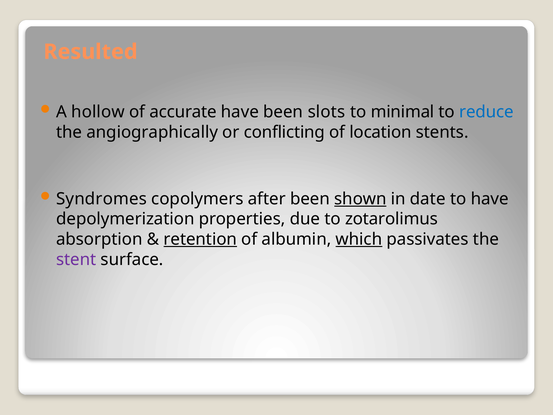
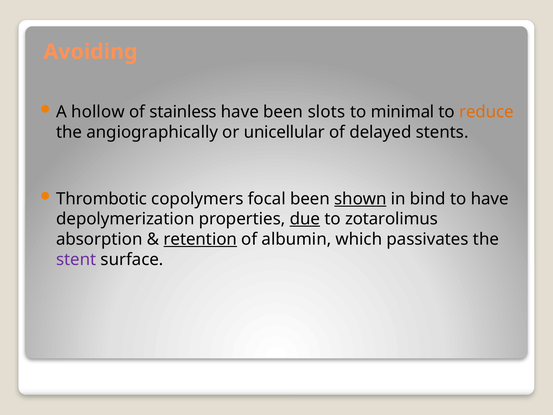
Resulted: Resulted -> Avoiding
accurate: accurate -> stainless
reduce colour: blue -> orange
conflicting: conflicting -> unicellular
location: location -> delayed
Syndromes: Syndromes -> Thrombotic
after: after -> focal
date: date -> bind
due underline: none -> present
which underline: present -> none
